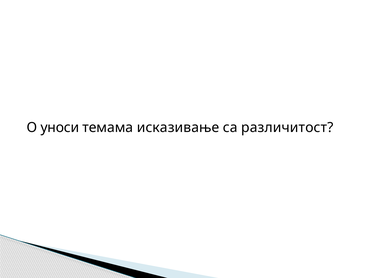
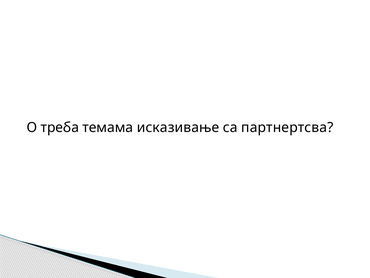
уноси: уноси -> треба
различитост: различитост -> партнертсва
